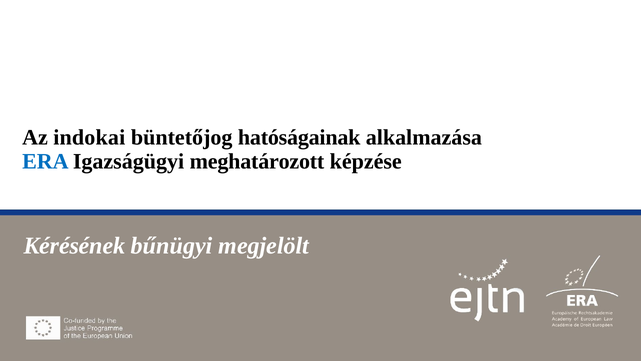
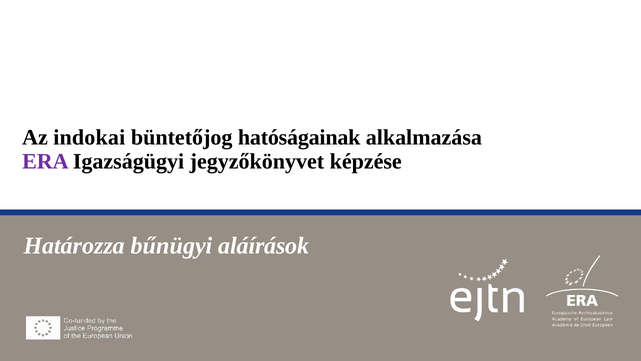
ERA colour: blue -> purple
meghatározott: meghatározott -> jegyzőkönyvet
Kérésének: Kérésének -> Határozza
megjelölt: megjelölt -> aláírások
